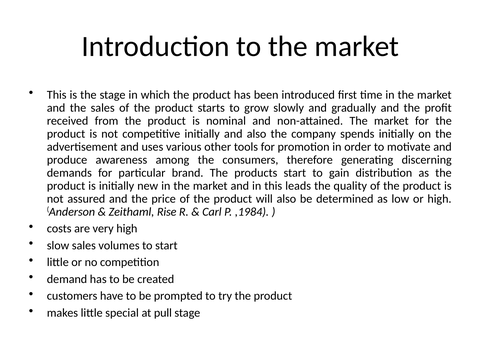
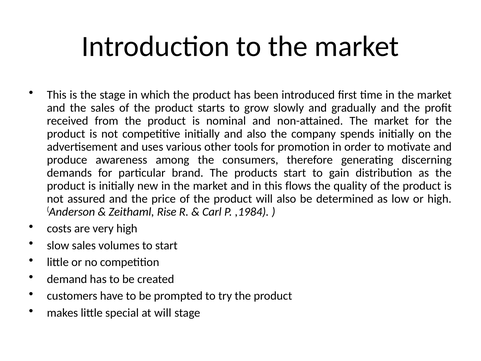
leads: leads -> flows
at pull: pull -> will
